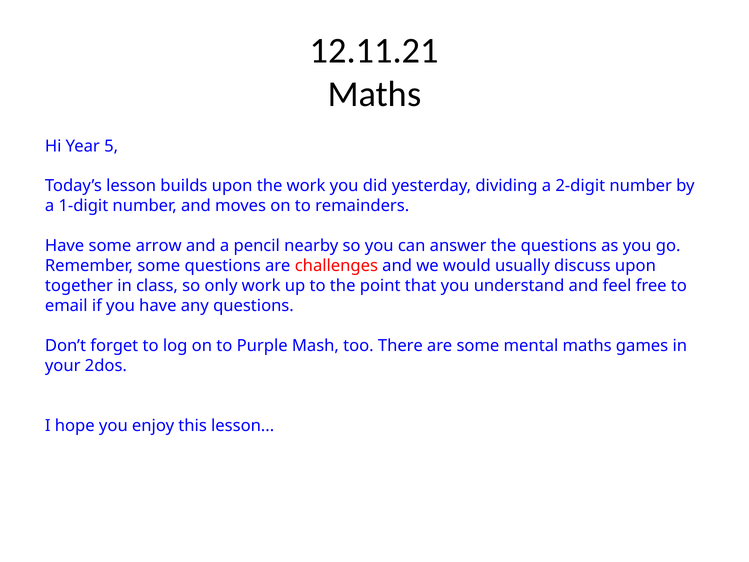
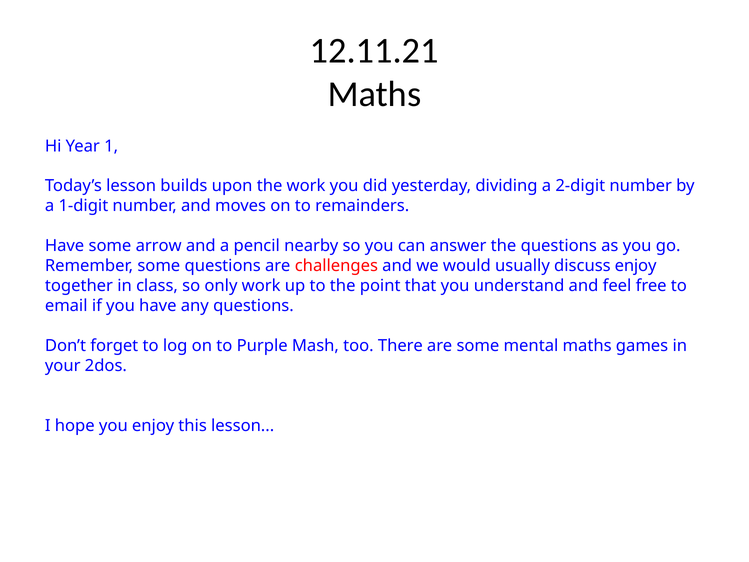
5: 5 -> 1
discuss upon: upon -> enjoy
